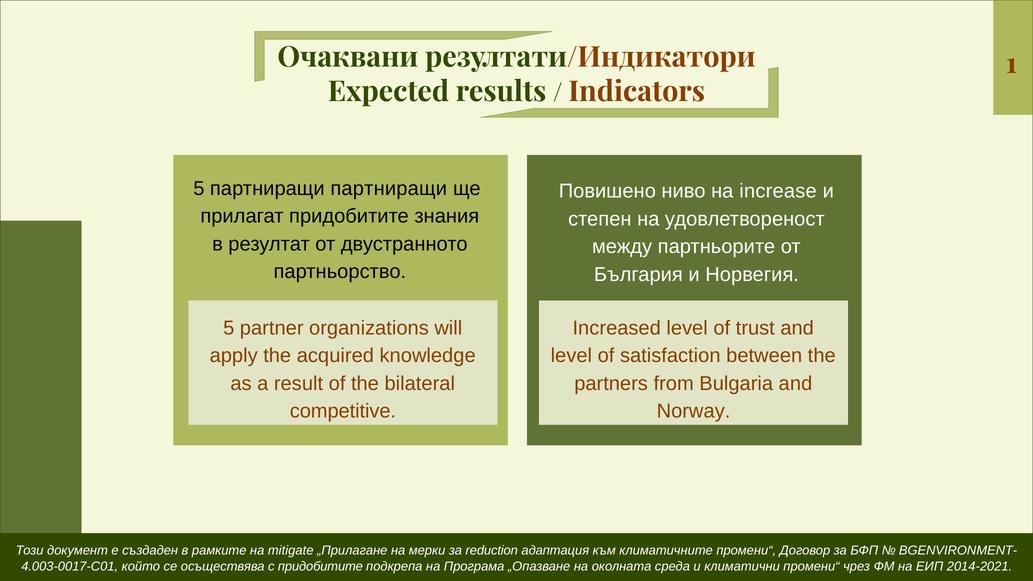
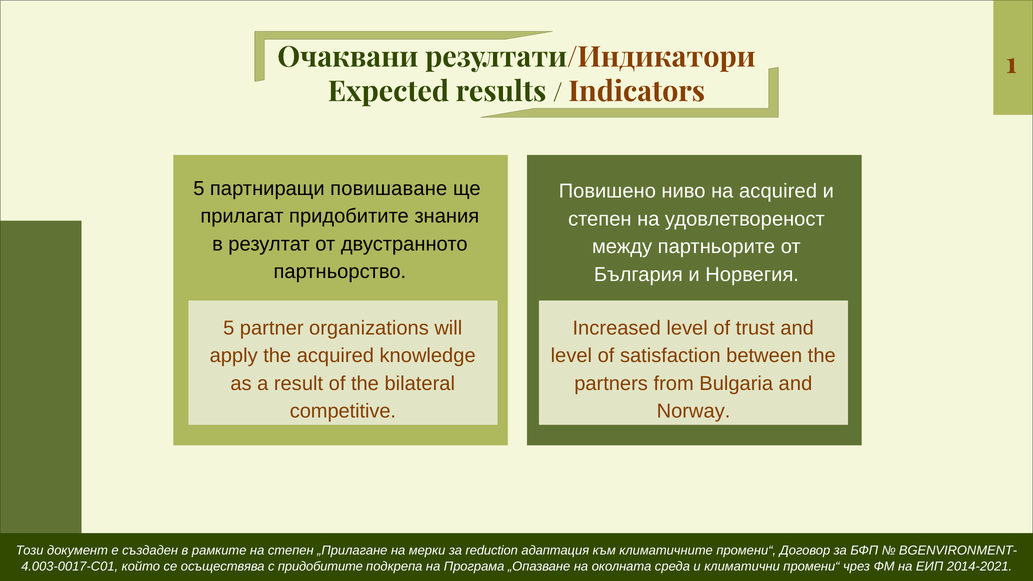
партниращи партниращи: партниращи -> повишаване
на increase: increase -> acquired
на mitigate: mitigate -> степен
